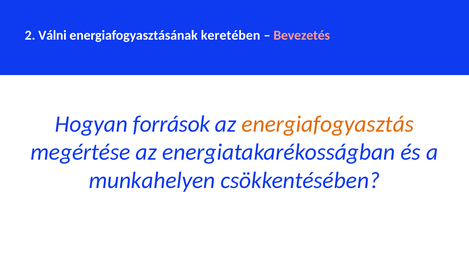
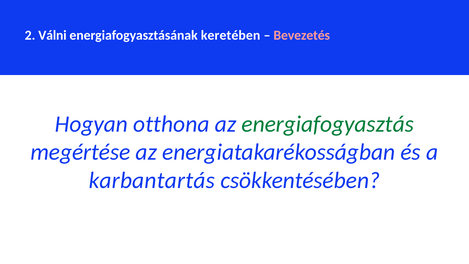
források: források -> otthona
energiafogyasztás colour: orange -> green
munkahelyen: munkahelyen -> karbantartás
